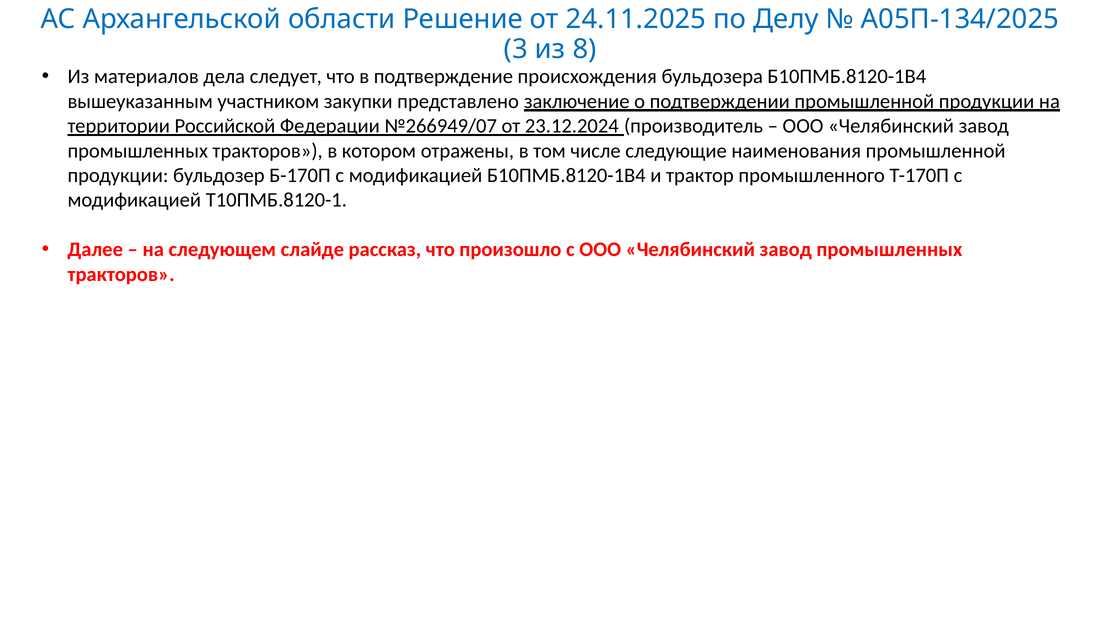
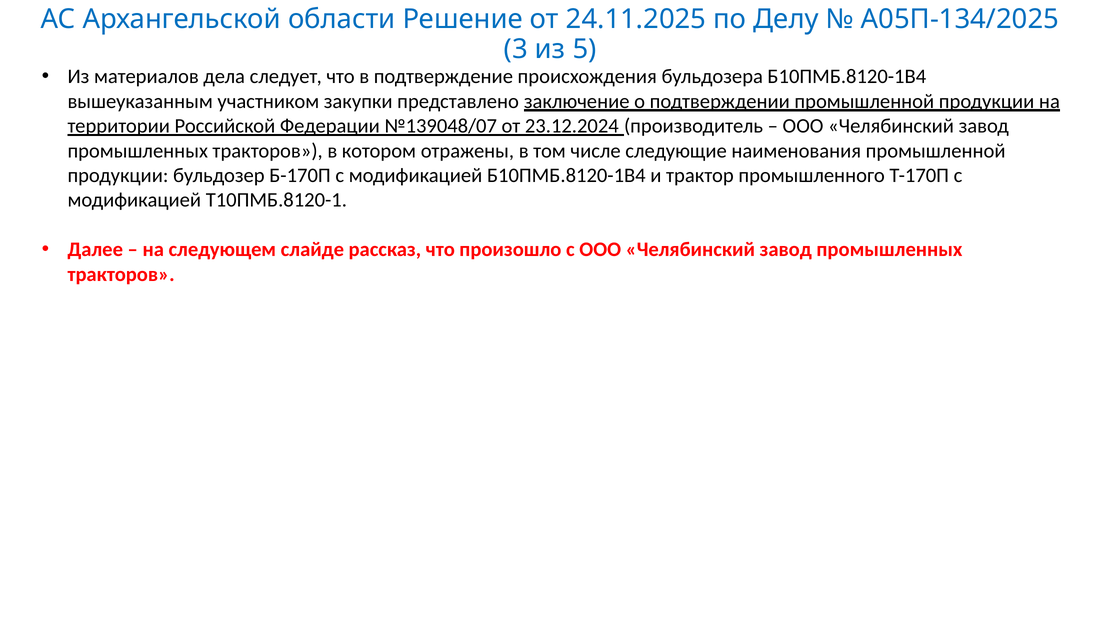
8: 8 -> 5
№266949/07: №266949/07 -> №139048/07
